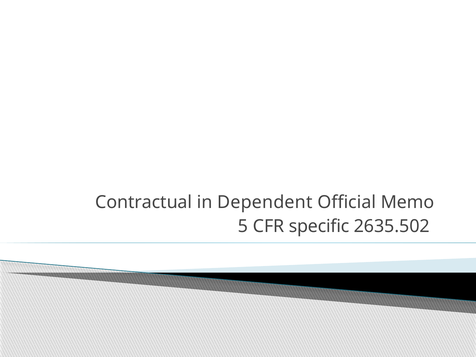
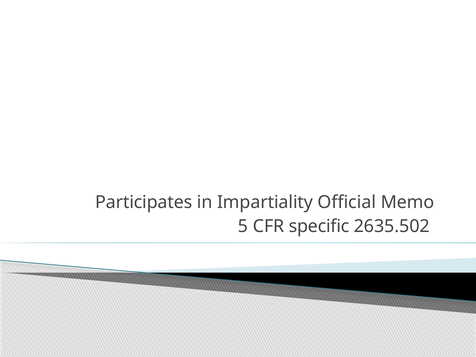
Contractual: Contractual -> Participates
Dependent: Dependent -> Impartiality
